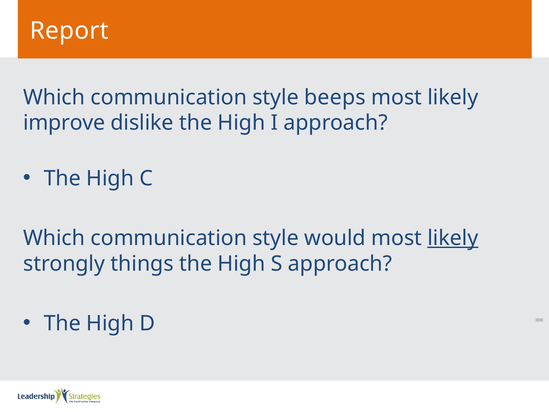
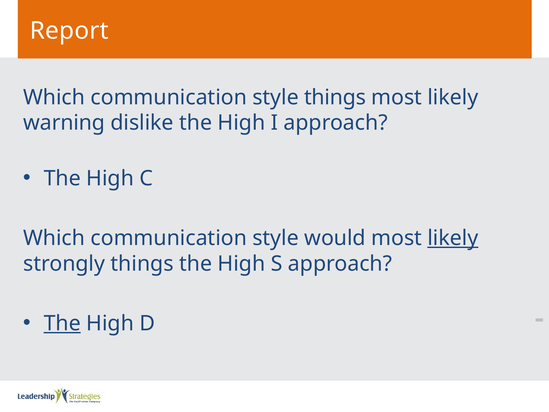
style beeps: beeps -> things
improve: improve -> warning
The at (62, 323) underline: none -> present
